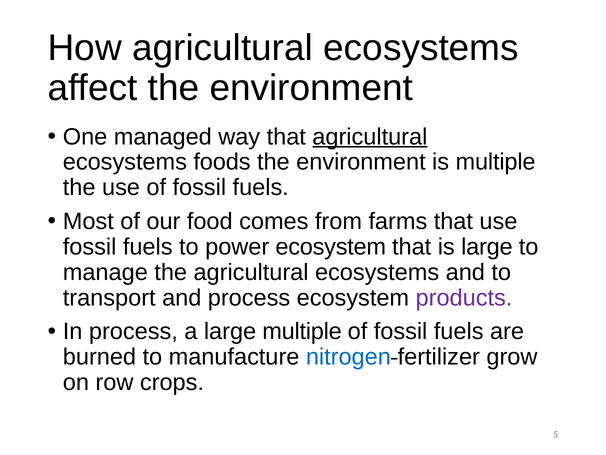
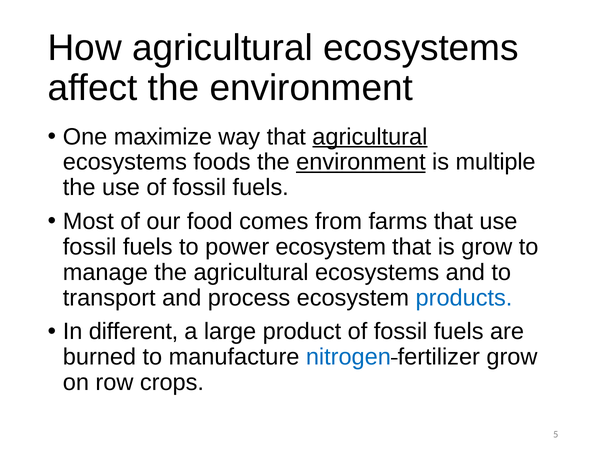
managed: managed -> maximize
environment at (361, 162) underline: none -> present
is large: large -> grow
products colour: purple -> blue
In process: process -> different
large multiple: multiple -> product
